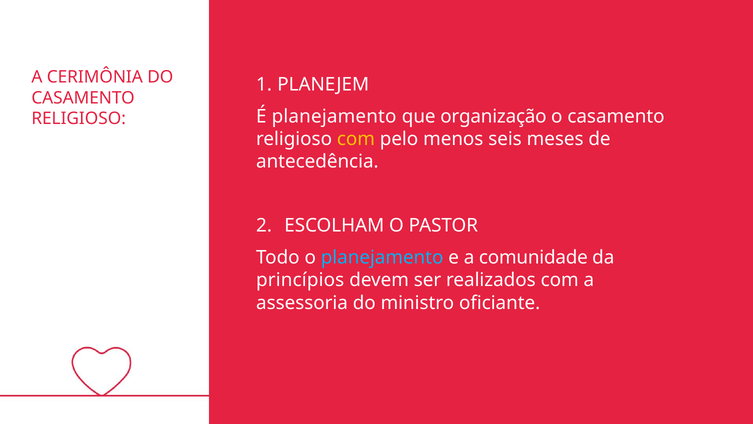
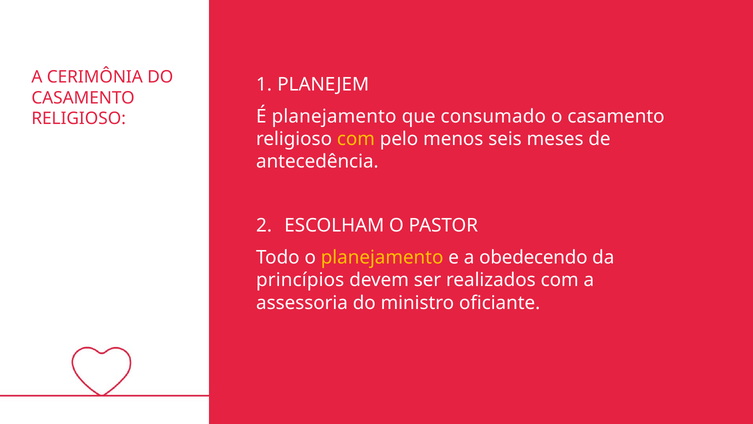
organização: organização -> consumado
planejamento at (382, 257) colour: light blue -> yellow
comunidade: comunidade -> obedecendo
